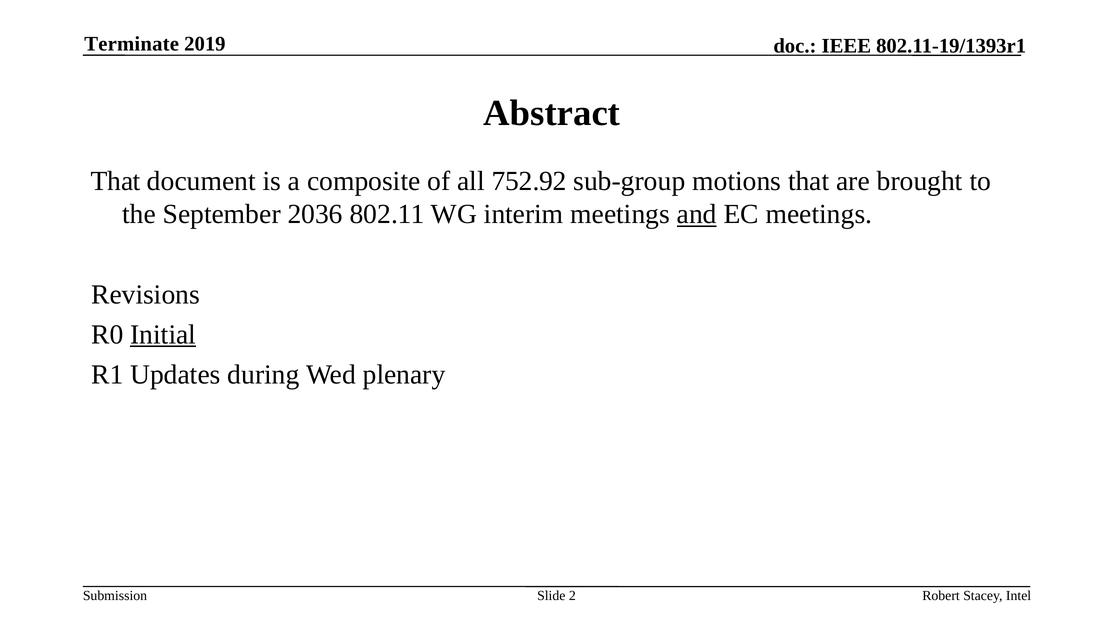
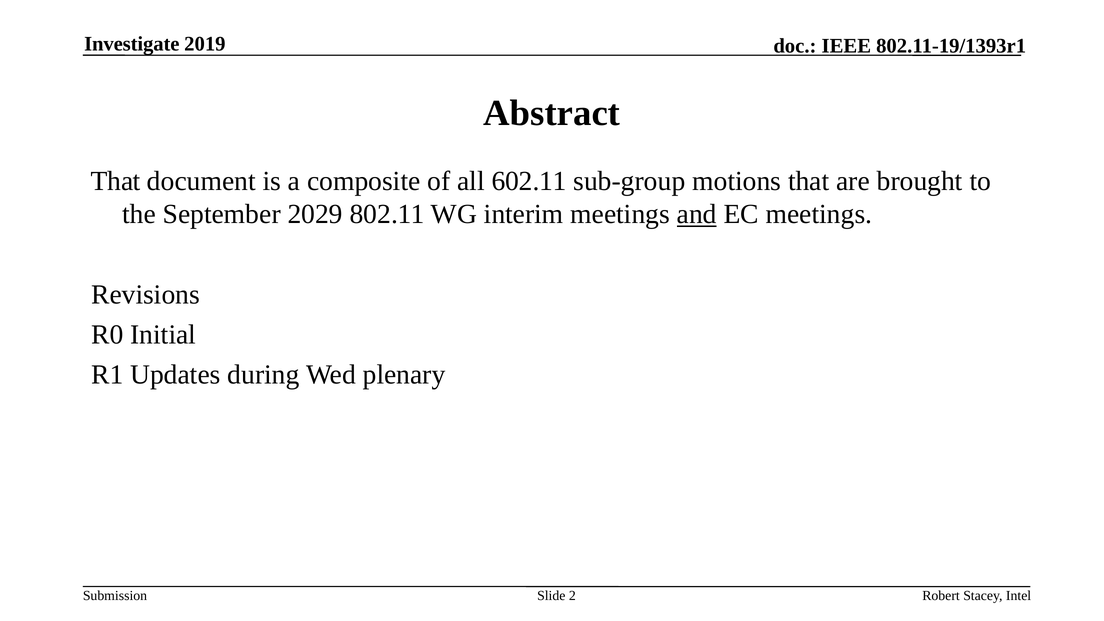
Terminate: Terminate -> Investigate
752.92: 752.92 -> 602.11
2036: 2036 -> 2029
Initial underline: present -> none
